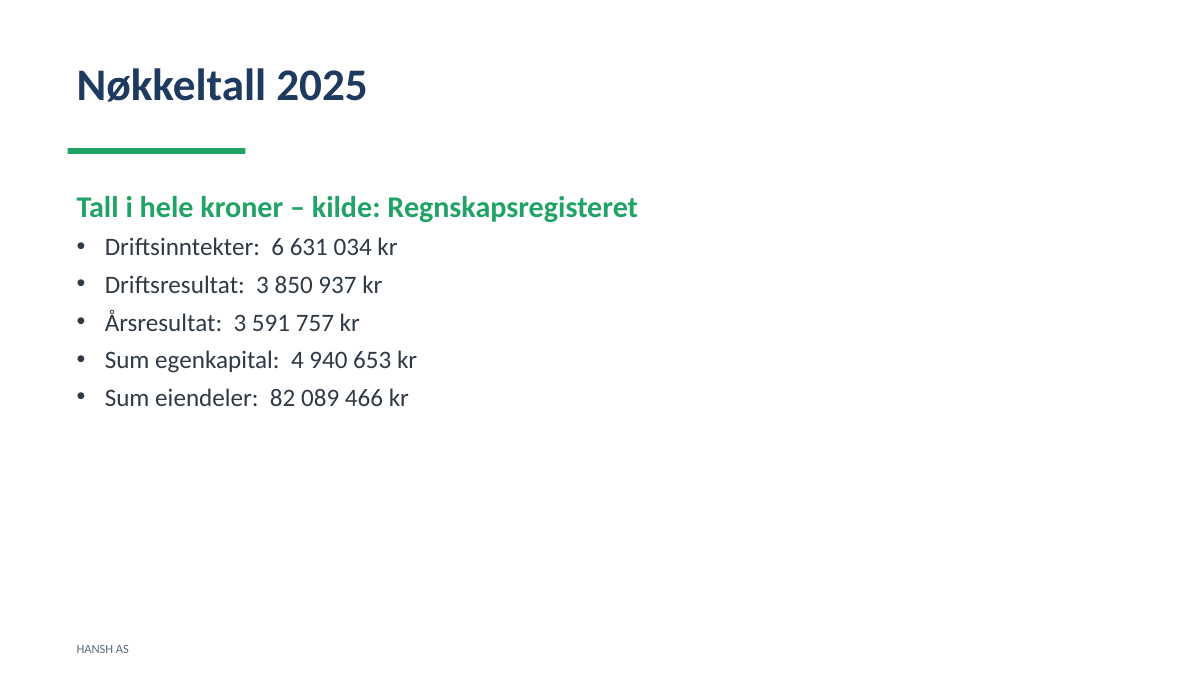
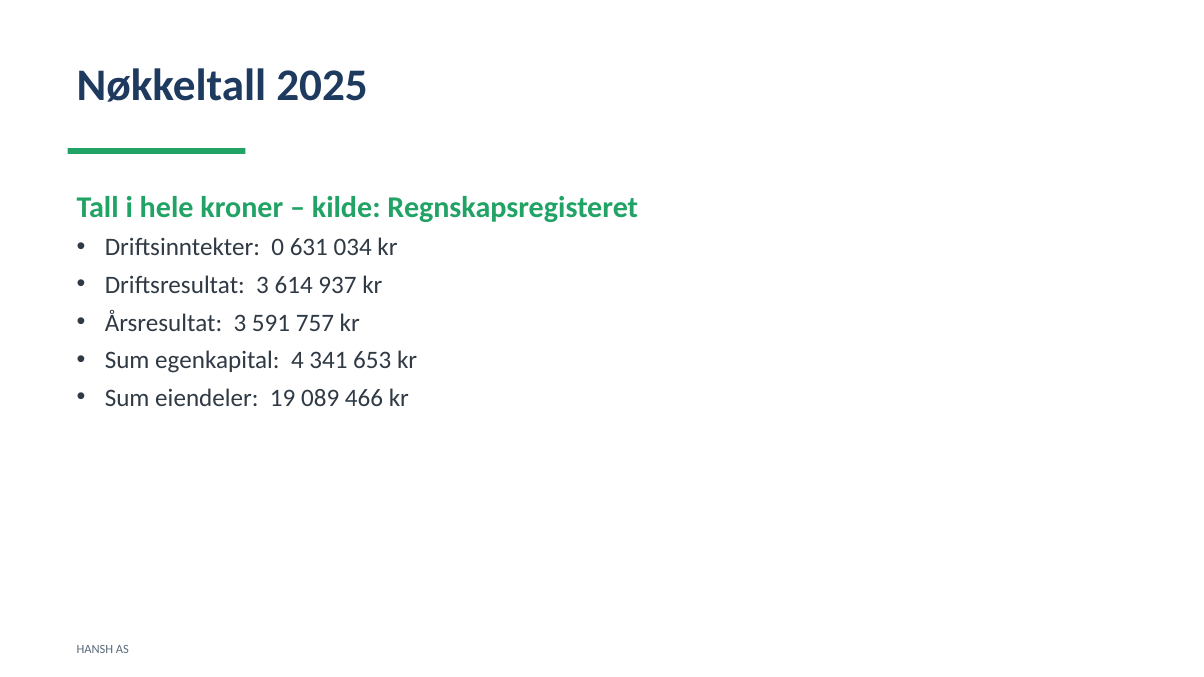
6: 6 -> 0
850: 850 -> 614
940: 940 -> 341
82: 82 -> 19
